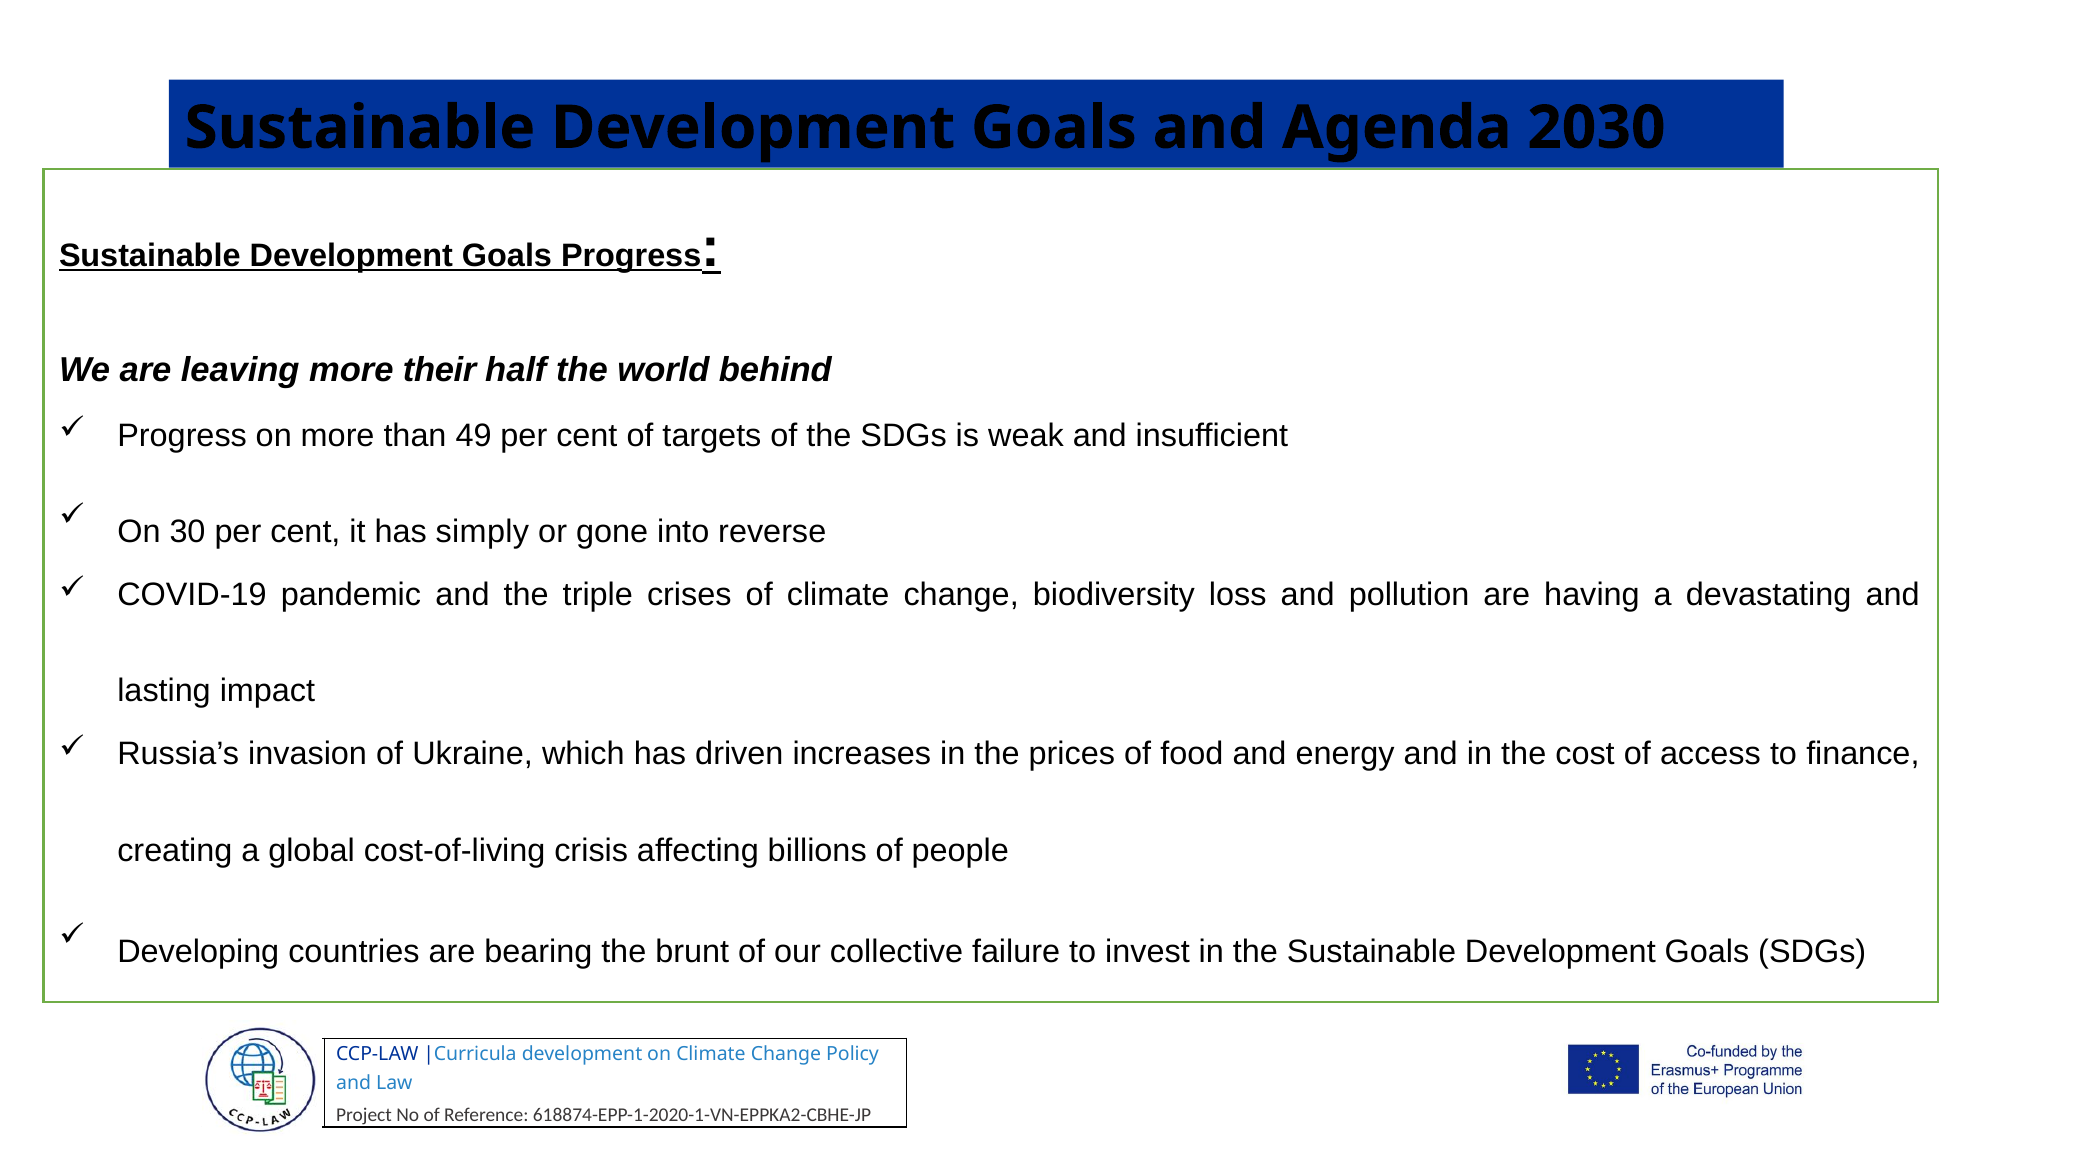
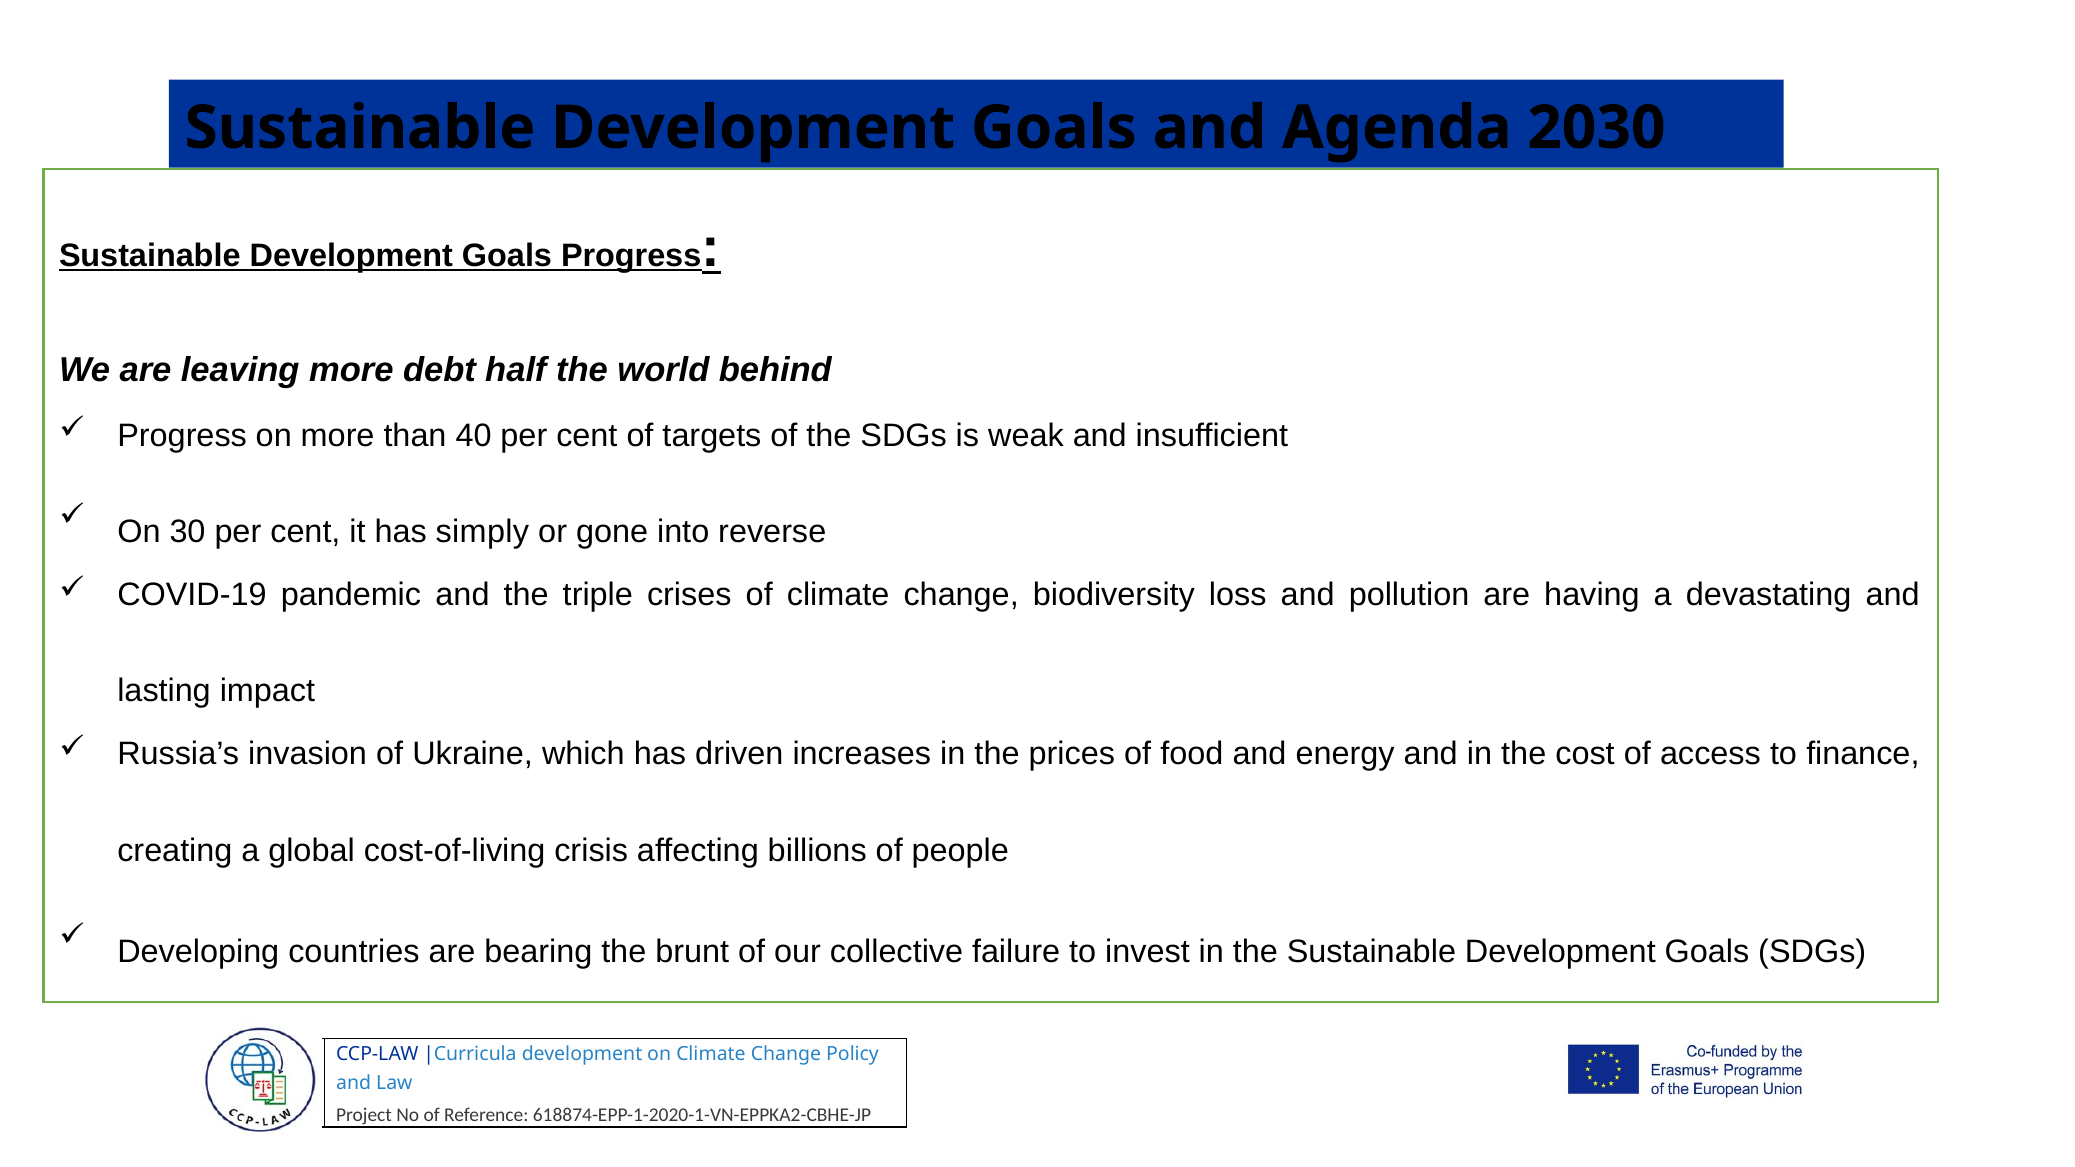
their: their -> debt
49: 49 -> 40
